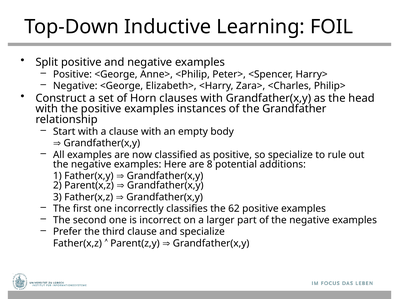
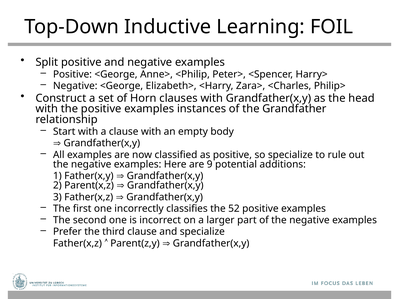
8: 8 -> 9
62: 62 -> 52
